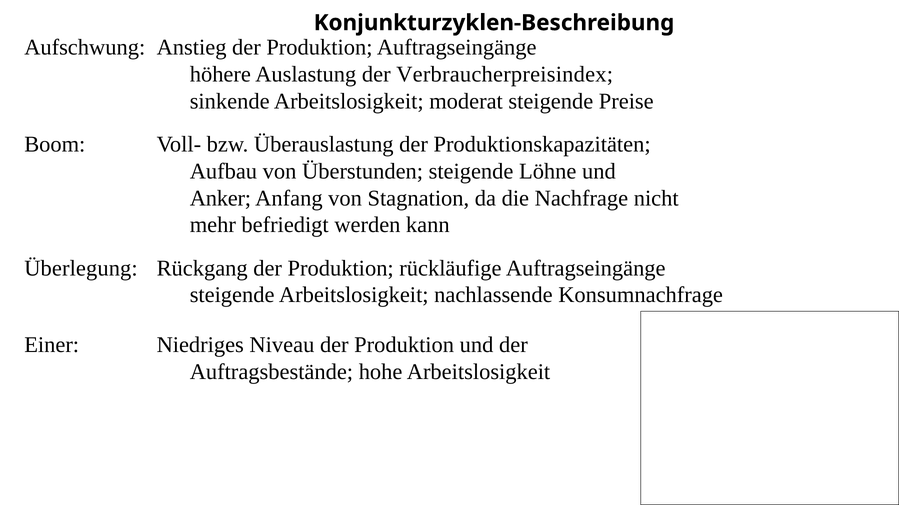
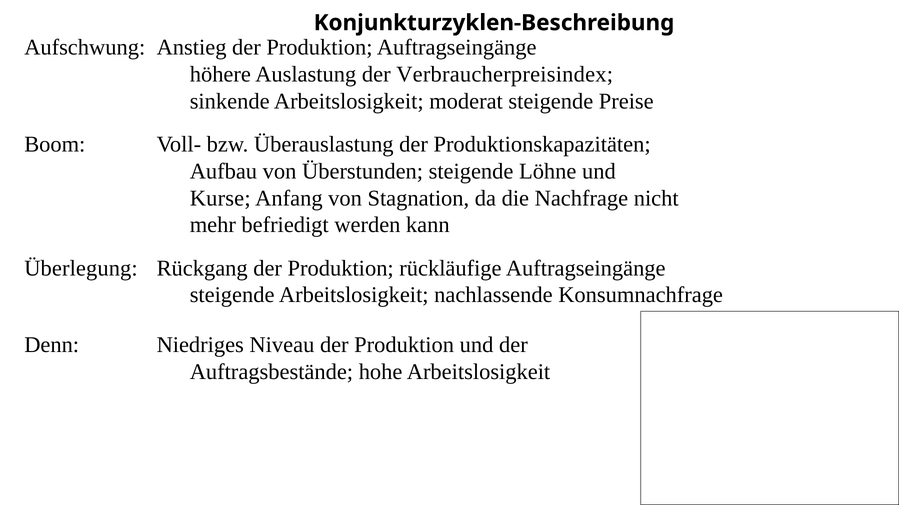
Anker: Anker -> Kurse
Einer: Einer -> Denn
